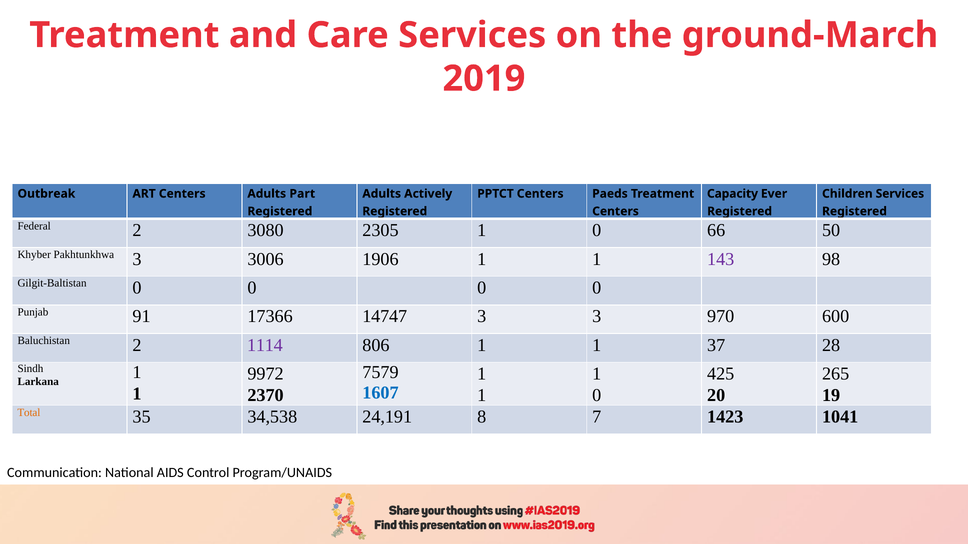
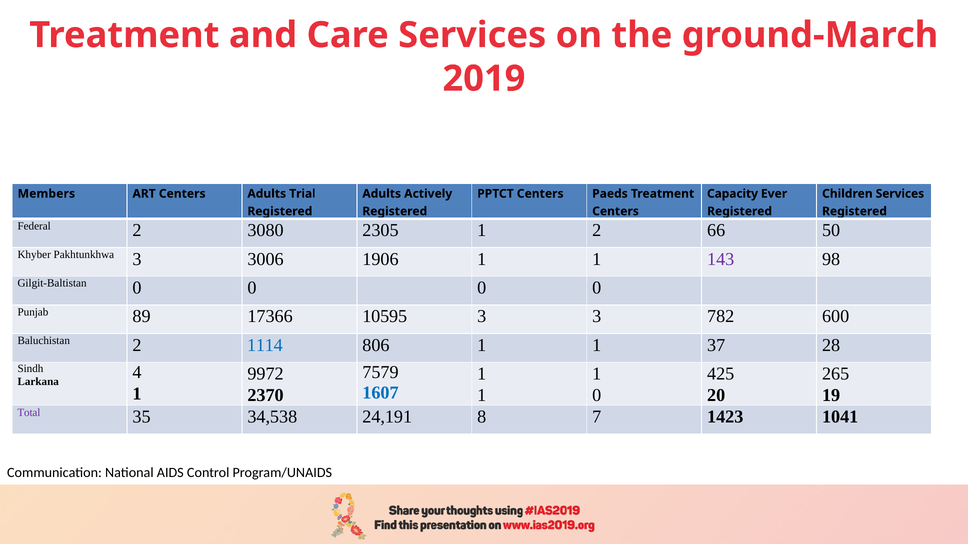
Outbreak: Outbreak -> Members
Part: Part -> Trial
2305 1 0: 0 -> 2
91: 91 -> 89
14747: 14747 -> 10595
970: 970 -> 782
1114 colour: purple -> blue
Larkana 1: 1 -> 4
Total colour: orange -> purple
